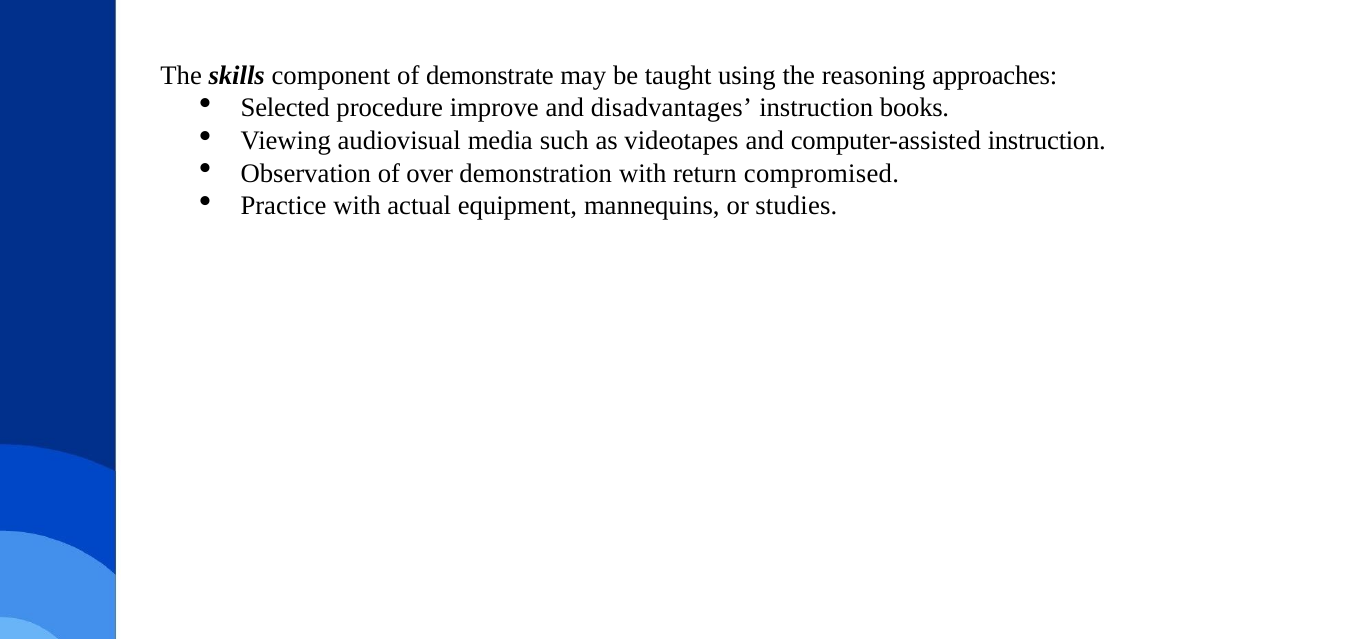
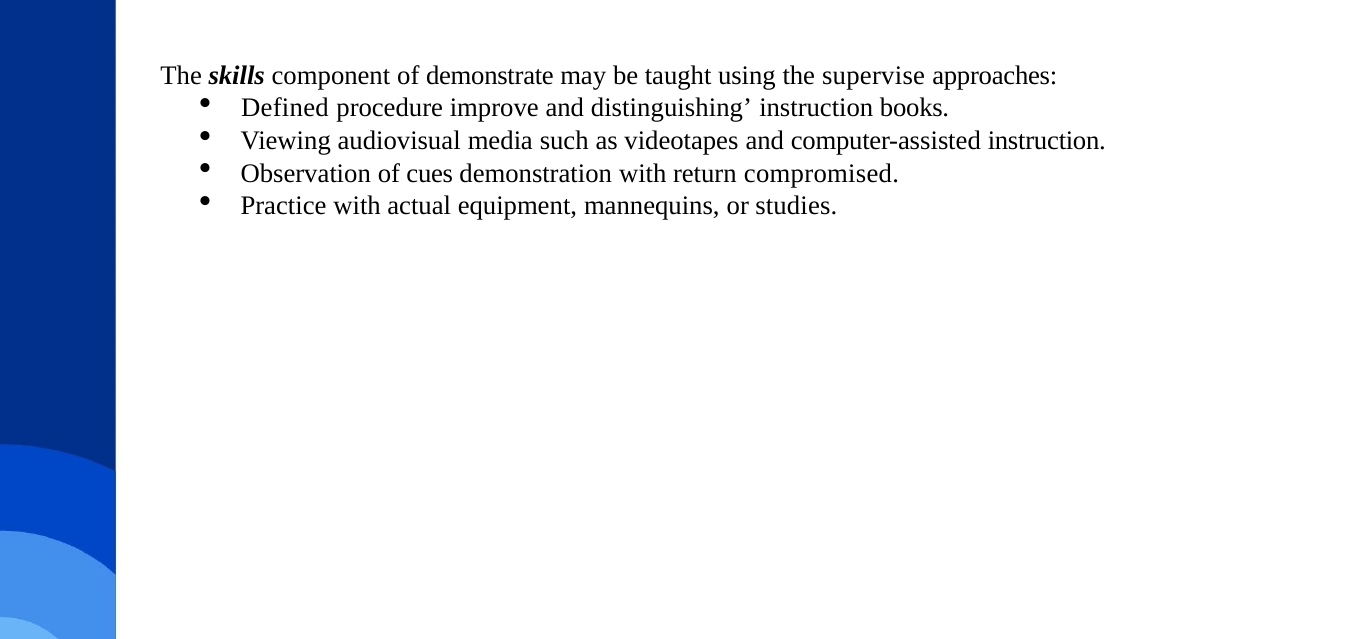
reasoning: reasoning -> supervise
Selected: Selected -> Defined
disadvantages: disadvantages -> distinguishing
over: over -> cues
